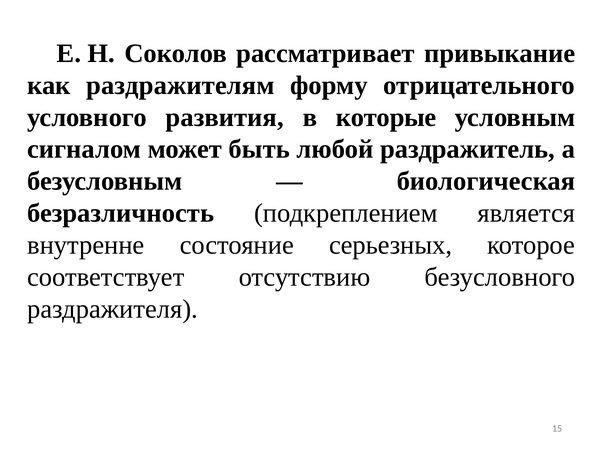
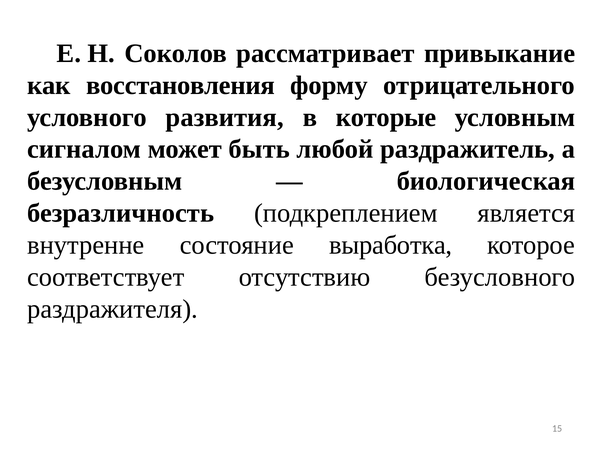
раздражителям: раздражителям -> восстановления
серьезных: серьезных -> выработка
